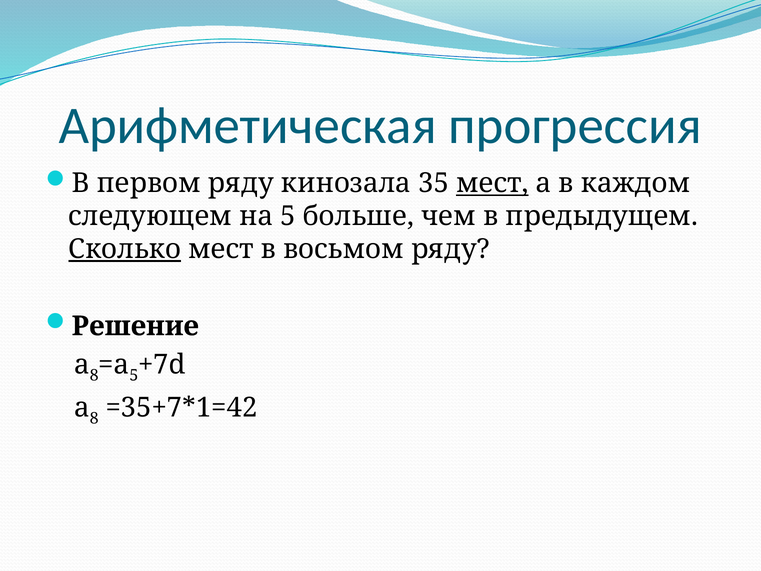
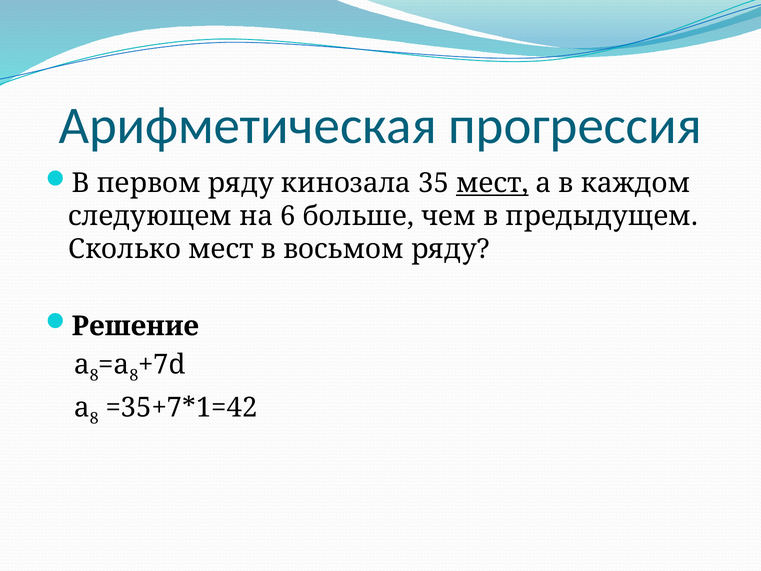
на 5: 5 -> 6
Сколько underline: present -> none
5 at (134, 375): 5 -> 8
